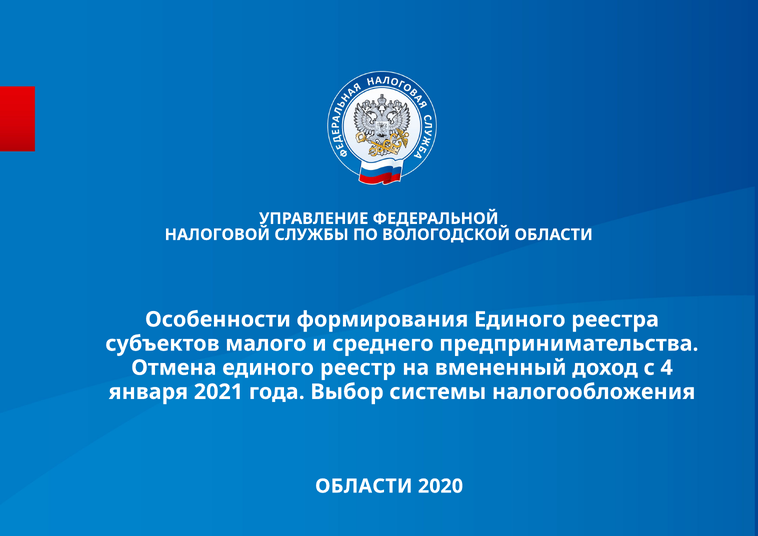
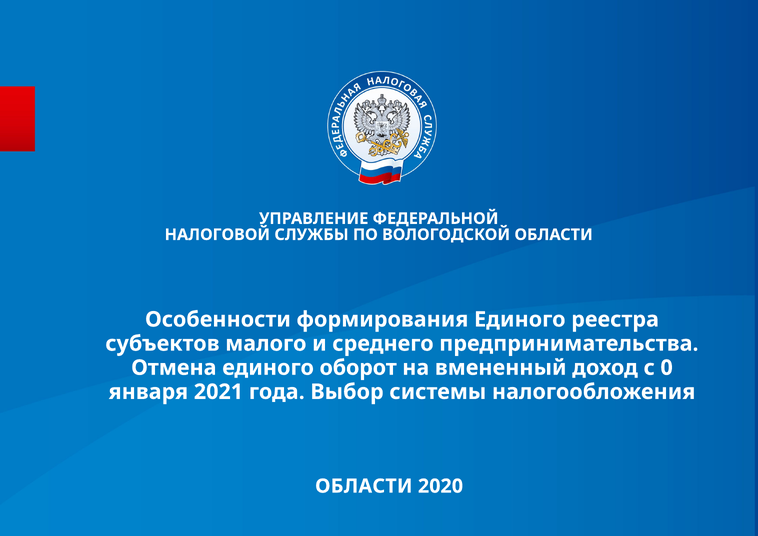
реестр: реестр -> оборот
4: 4 -> 0
